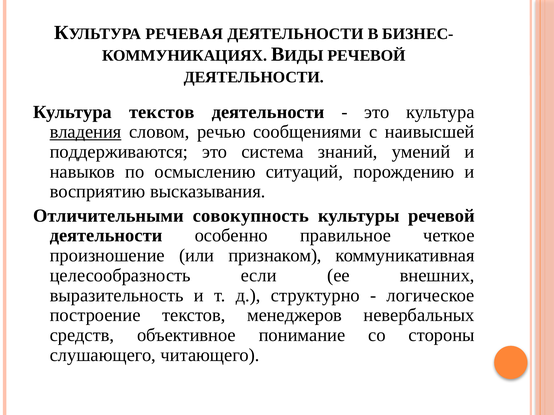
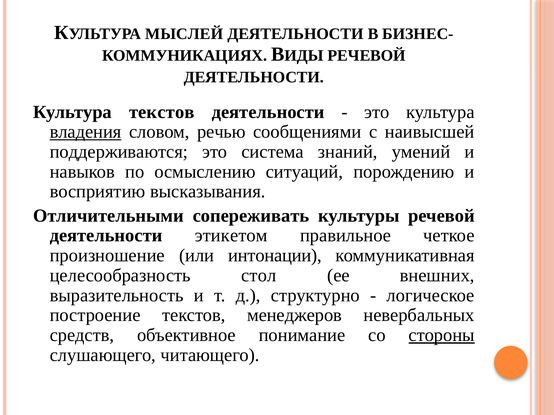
РЕЧЕВАЯ: РЕЧЕВАЯ -> МЫСЛЕЙ
совокупность: совокупность -> сопереживать
особенно: особенно -> этикетом
признаком: признаком -> интонации
если: если -> стол
стороны underline: none -> present
